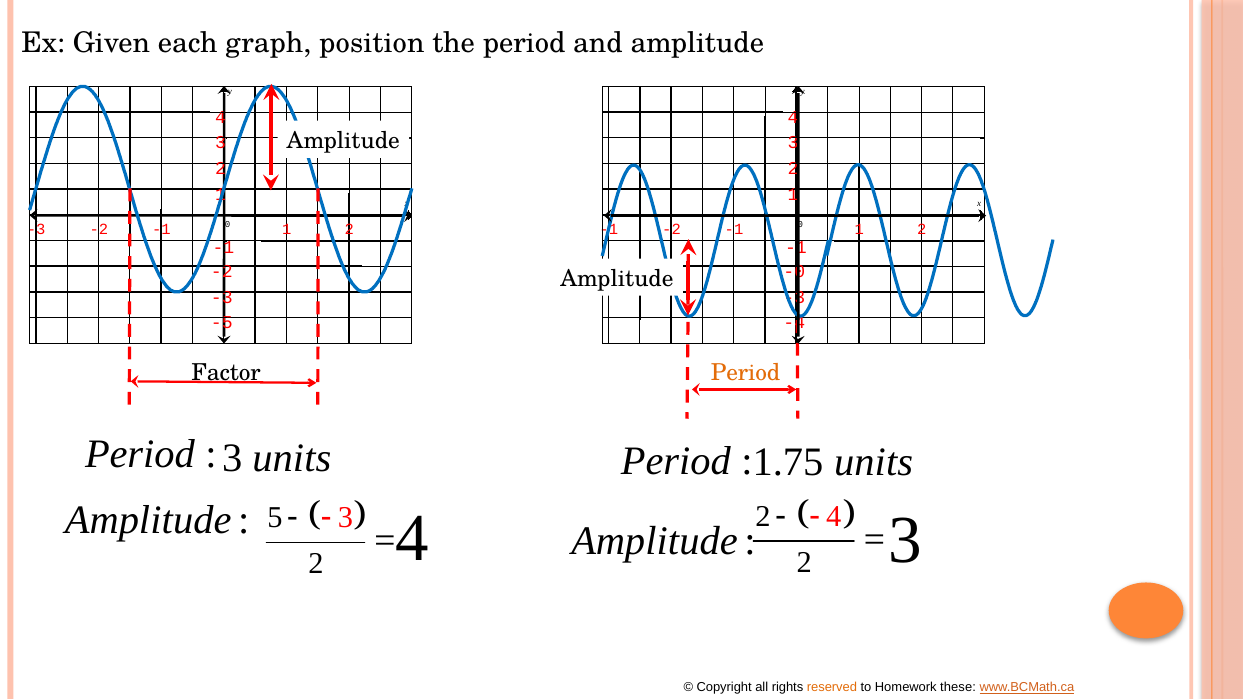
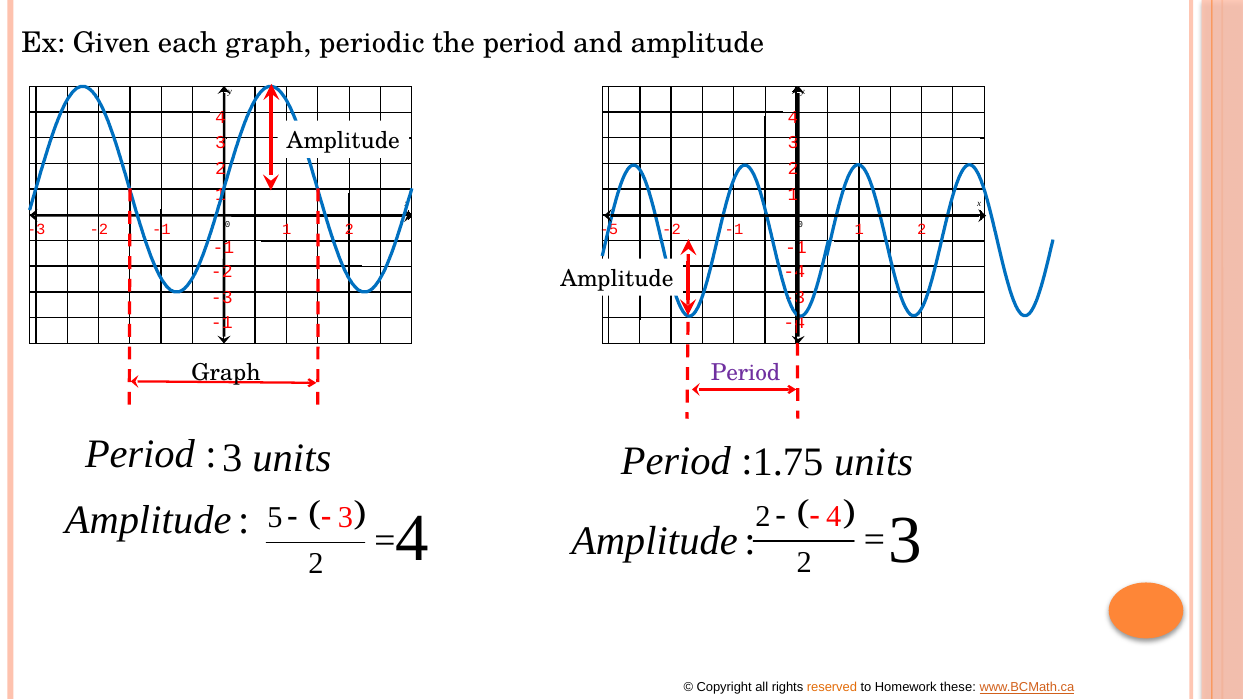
position: position -> periodic
-1 at (609, 229): -1 -> -5
-0 at (794, 271): -0 -> -4
-5 at (222, 323): -5 -> -1
Factor at (226, 373): Factor -> Graph
Period at (746, 373) colour: orange -> purple
